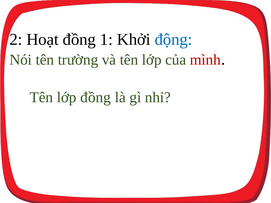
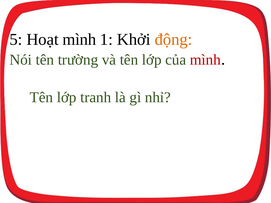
2: 2 -> 5
Hoạt đồng: đồng -> mình
động colour: blue -> orange
lớp đồng: đồng -> tranh
